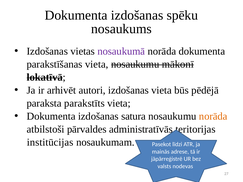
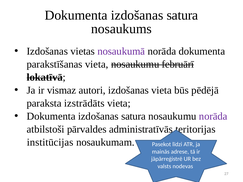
spēku at (182, 15): spēku -> satura
mākonī: mākonī -> februārī
arhivēt: arhivēt -> vismaz
parakstīts: parakstīts -> izstrādāts
norāda at (213, 116) colour: orange -> purple
